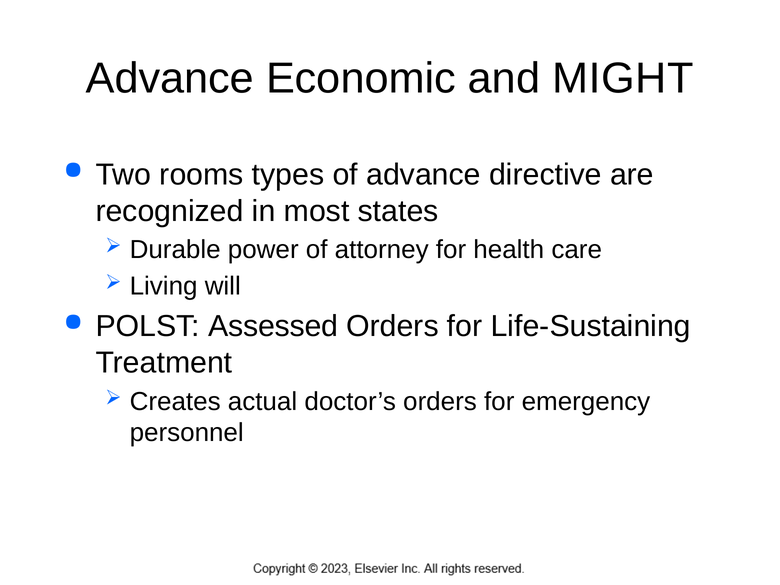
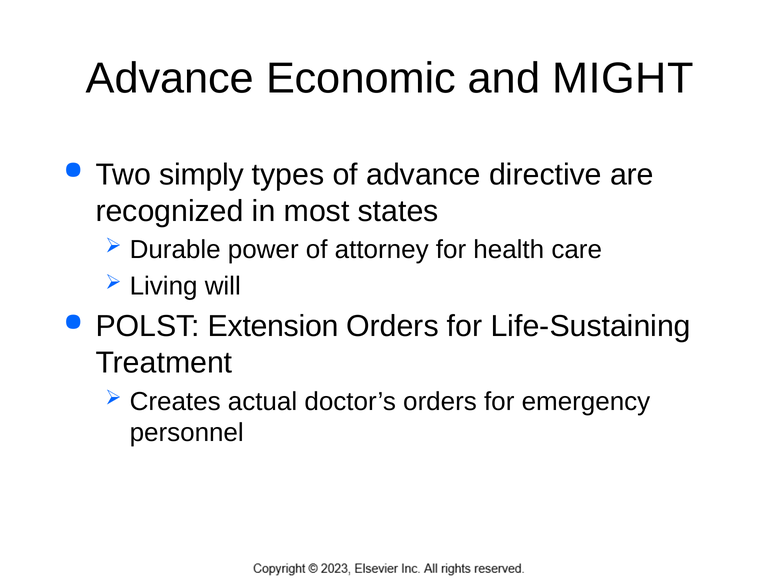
rooms: rooms -> simply
Assessed: Assessed -> Extension
